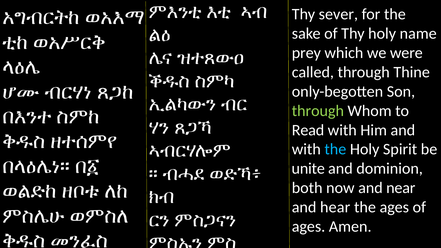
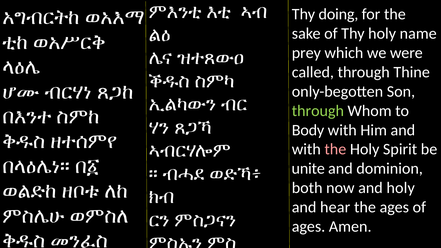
sever: sever -> doing
Read: Read -> Body
the at (335, 149) colour: light blue -> pink
and near: near -> holy
